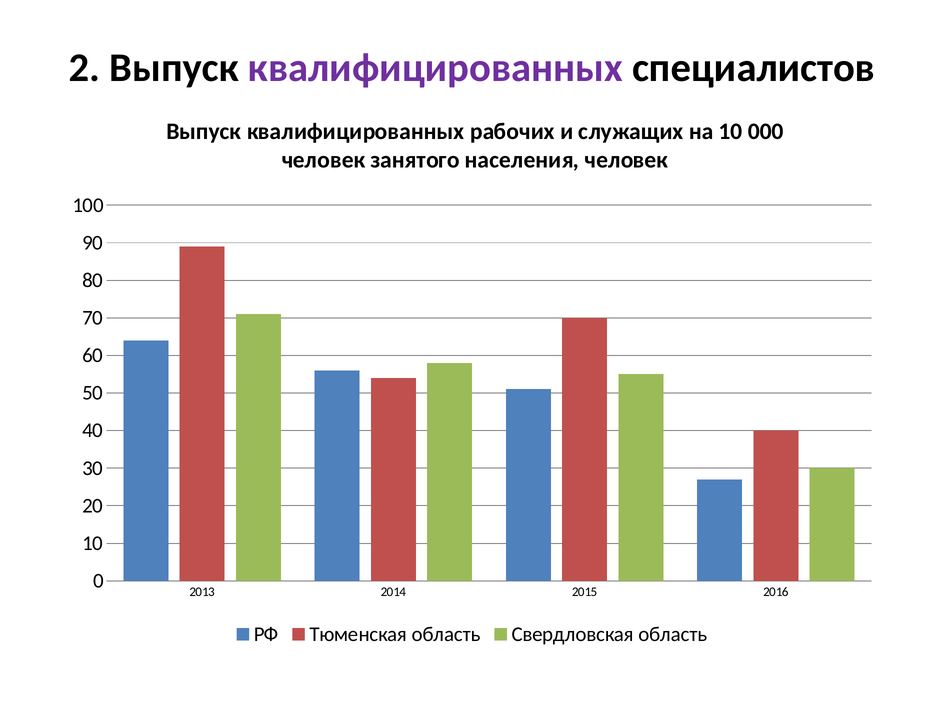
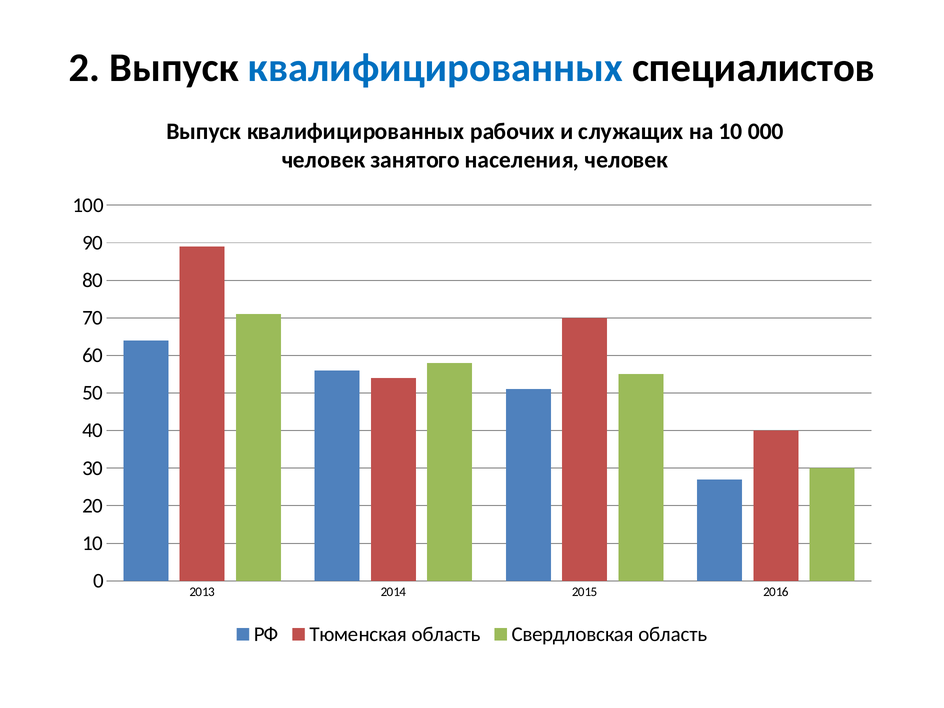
квалифицированных at (435, 68) colour: purple -> blue
